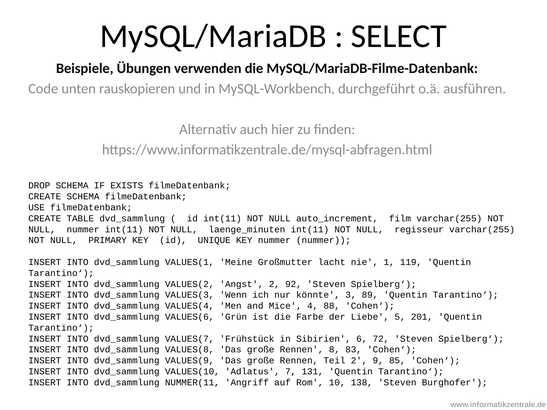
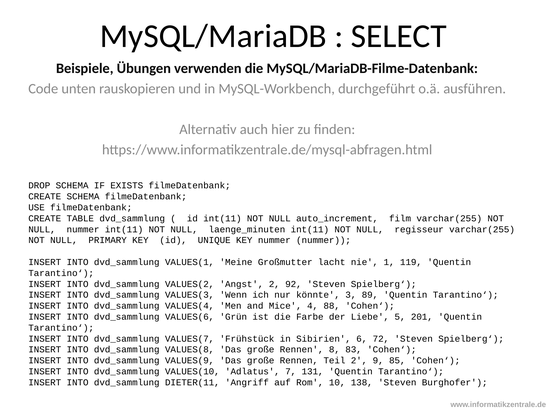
NUMMER(11: NUMMER(11 -> DIETER(11
